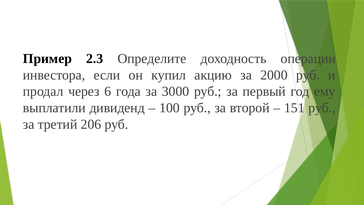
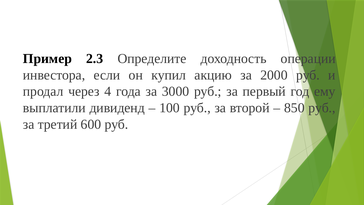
6: 6 -> 4
151: 151 -> 850
206: 206 -> 600
